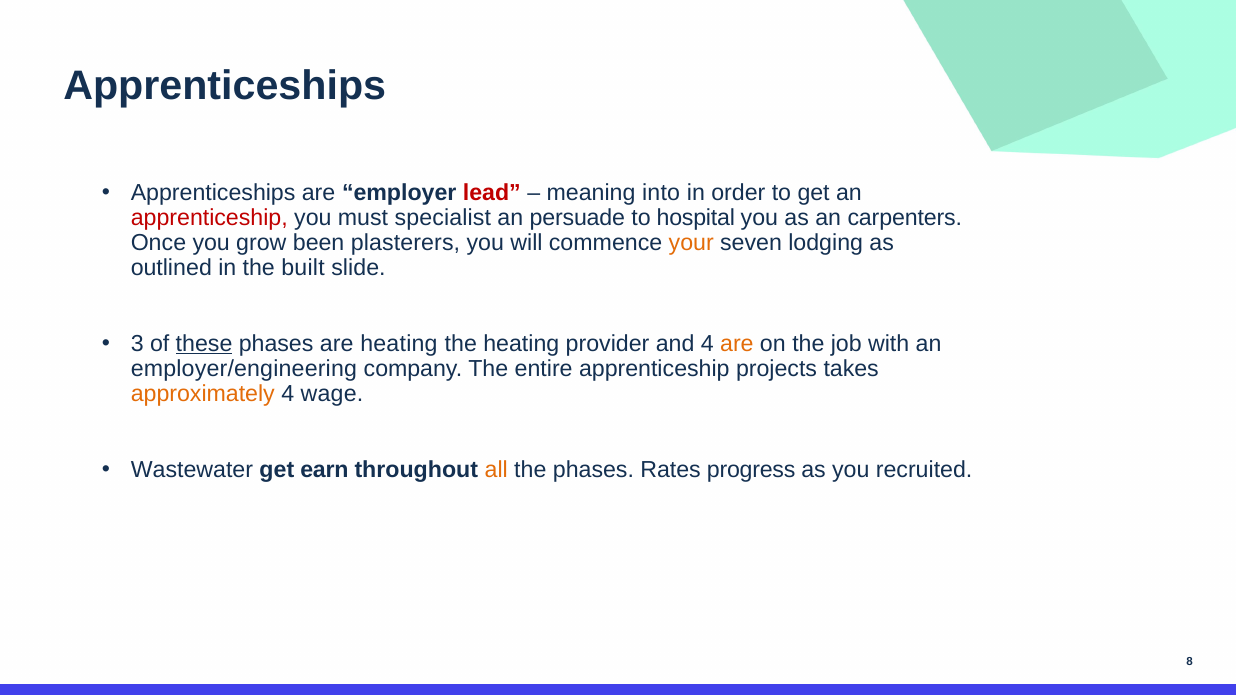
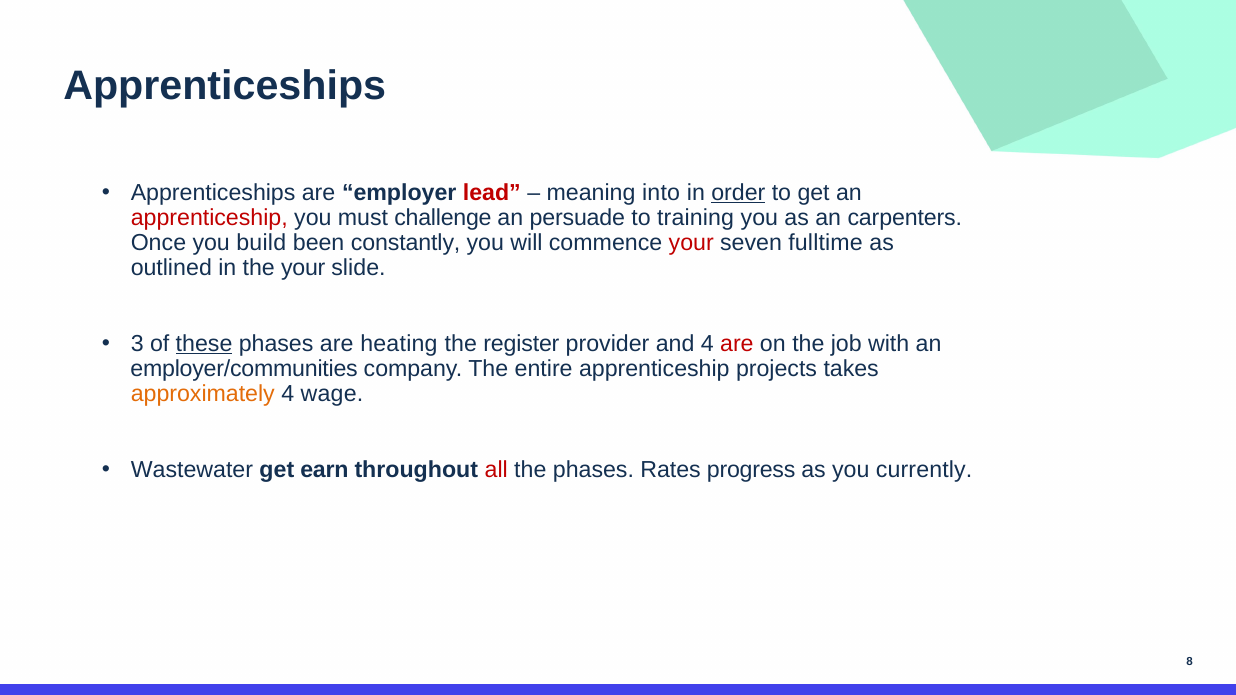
order underline: none -> present
specialist: specialist -> challenge
hospital: hospital -> training
grow: grow -> build
plasterers: plasterers -> constantly
your at (691, 243) colour: orange -> red
lodging: lodging -> fulltime
the built: built -> your
the heating: heating -> register
are at (737, 344) colour: orange -> red
employer/engineering: employer/engineering -> employer/communities
all colour: orange -> red
recruited: recruited -> currently
